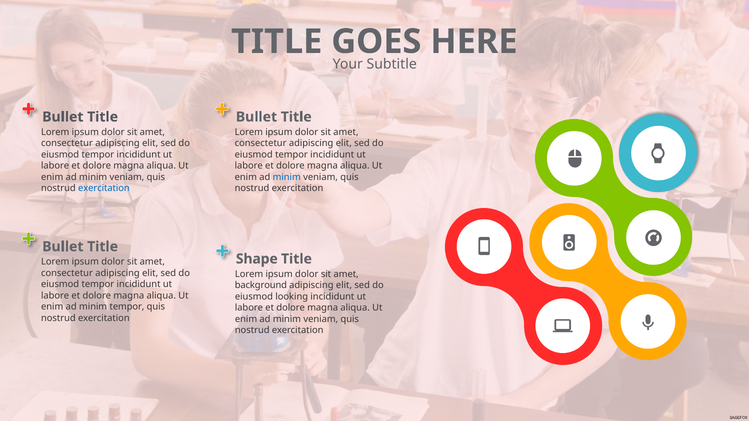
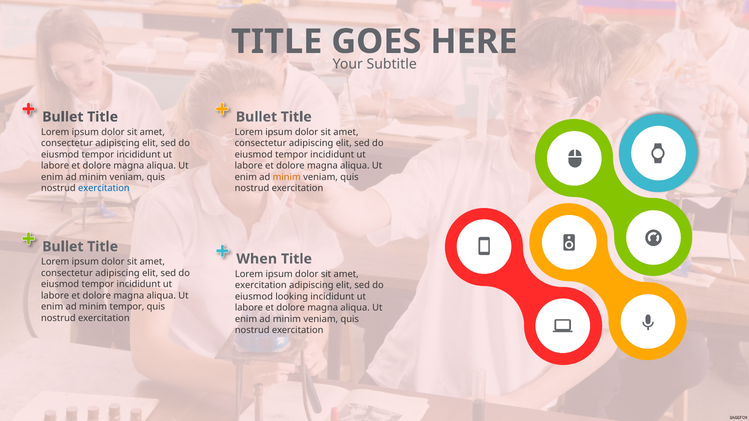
minim at (287, 177) colour: blue -> orange
Shape: Shape -> When
background at (261, 286): background -> exercitation
